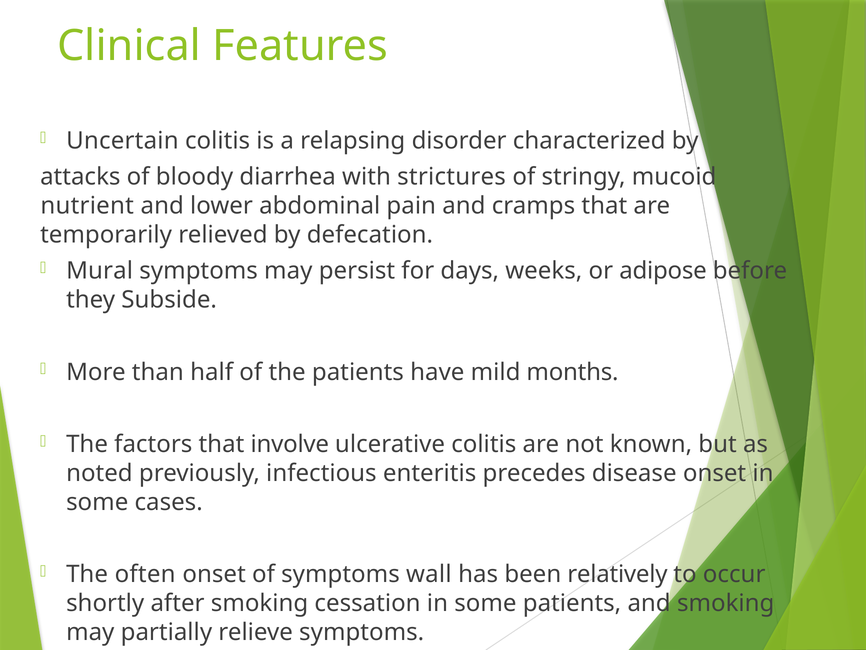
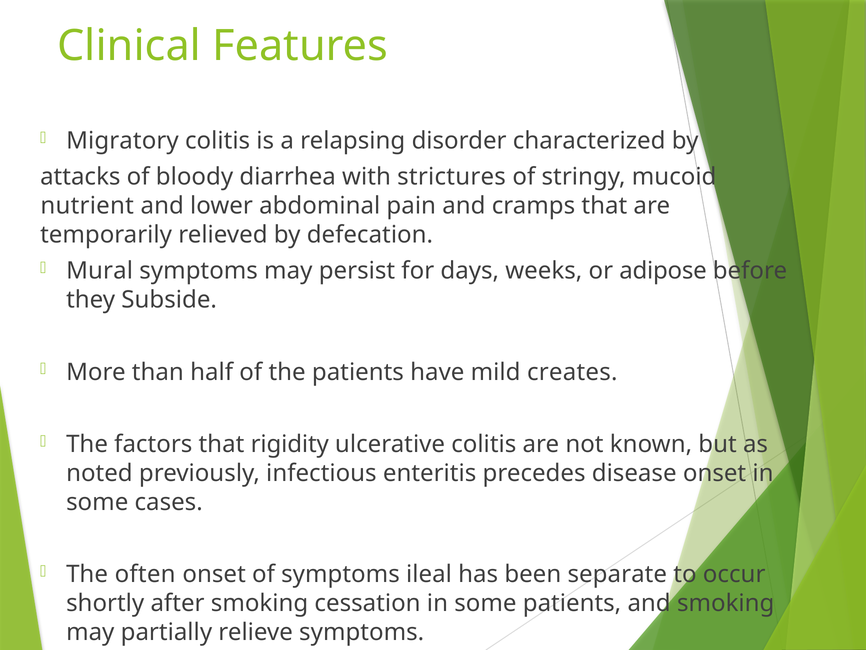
Uncertain: Uncertain -> Migratory
months: months -> creates
involve: involve -> rigidity
wall: wall -> ileal
relatively: relatively -> separate
